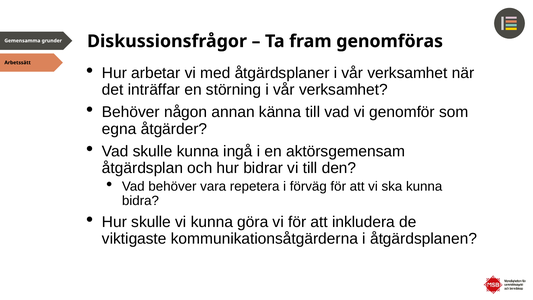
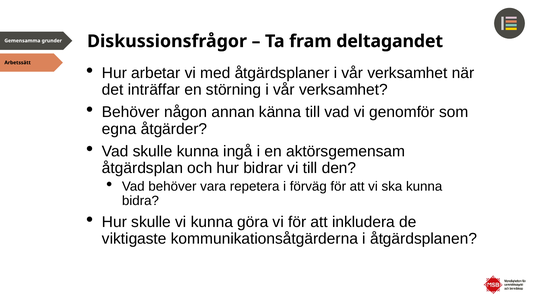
genomföras: genomföras -> deltagandet
